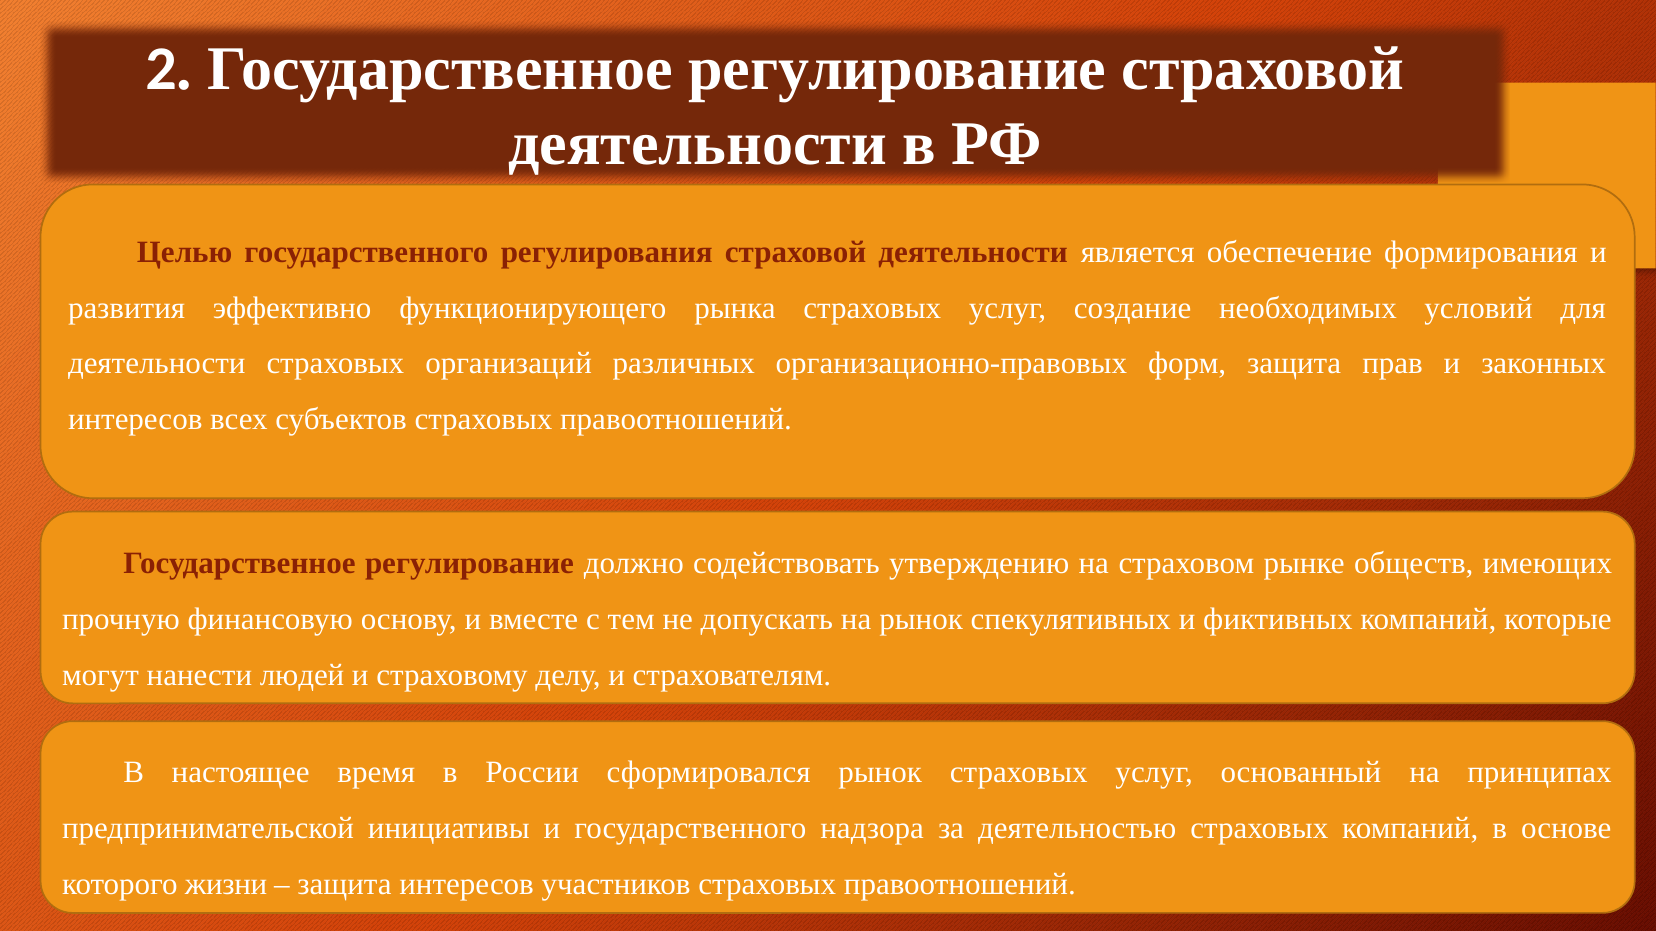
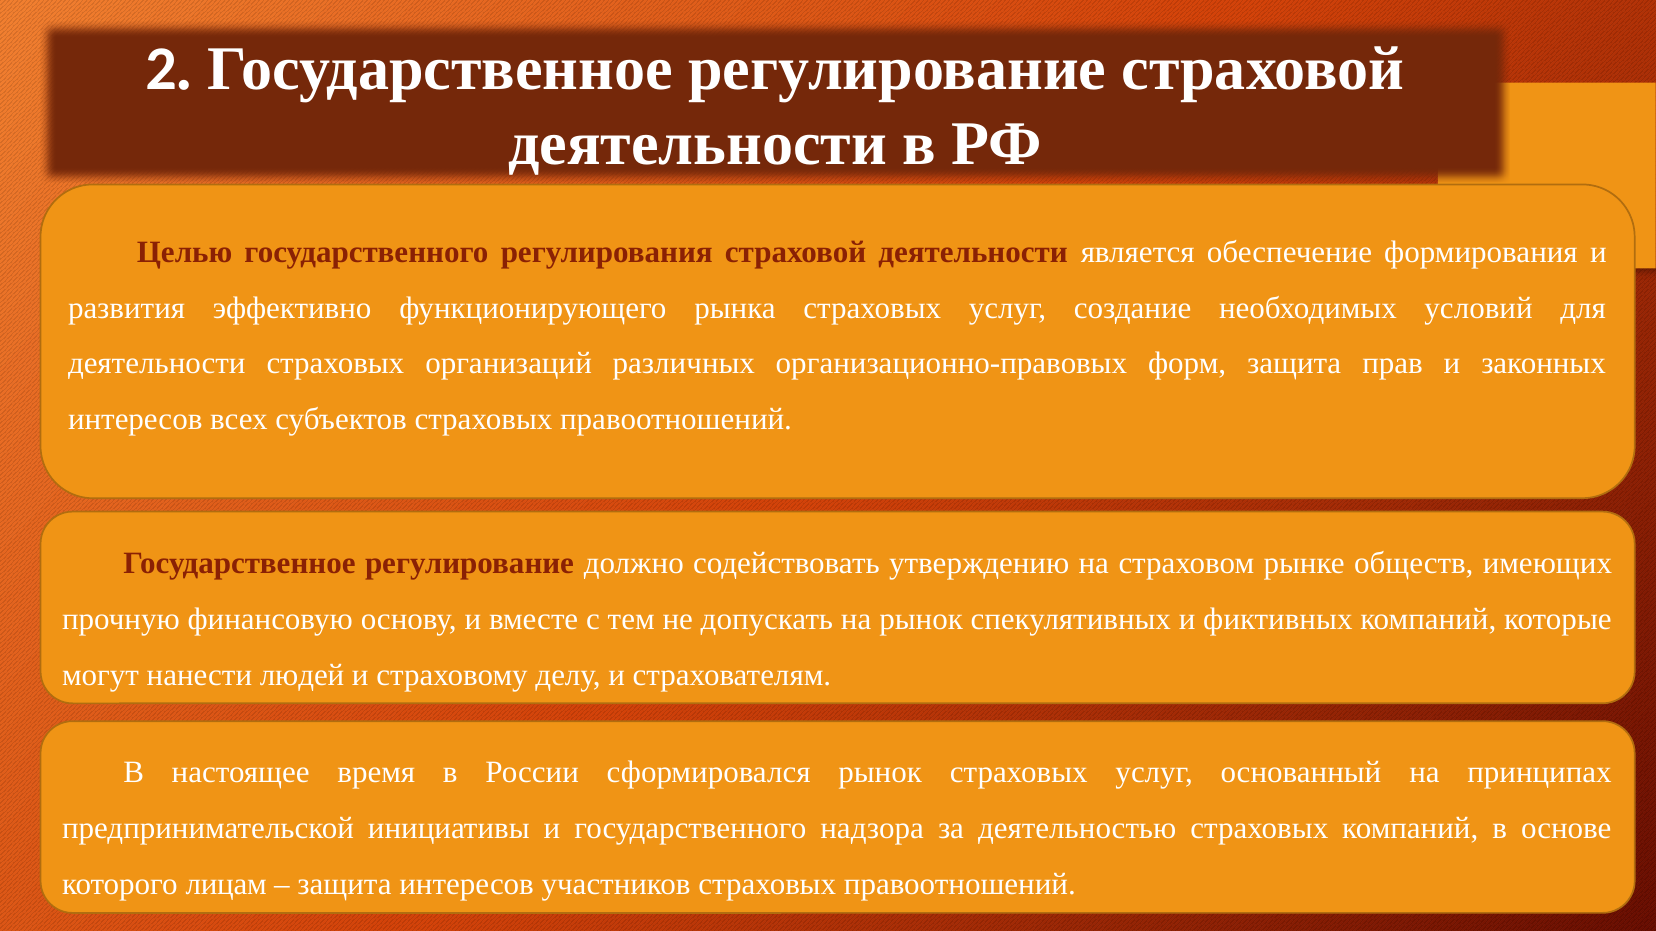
жизни: жизни -> лицам
